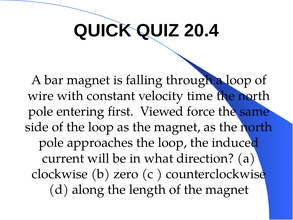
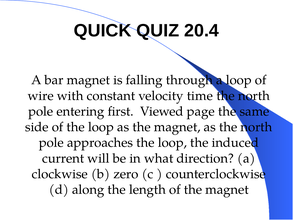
force: force -> page
